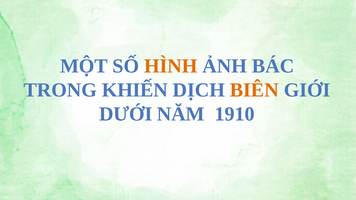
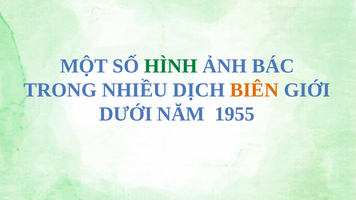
HÌNH colour: orange -> green
KHIẾN: KHIẾN -> NHIỀU
1910: 1910 -> 1955
